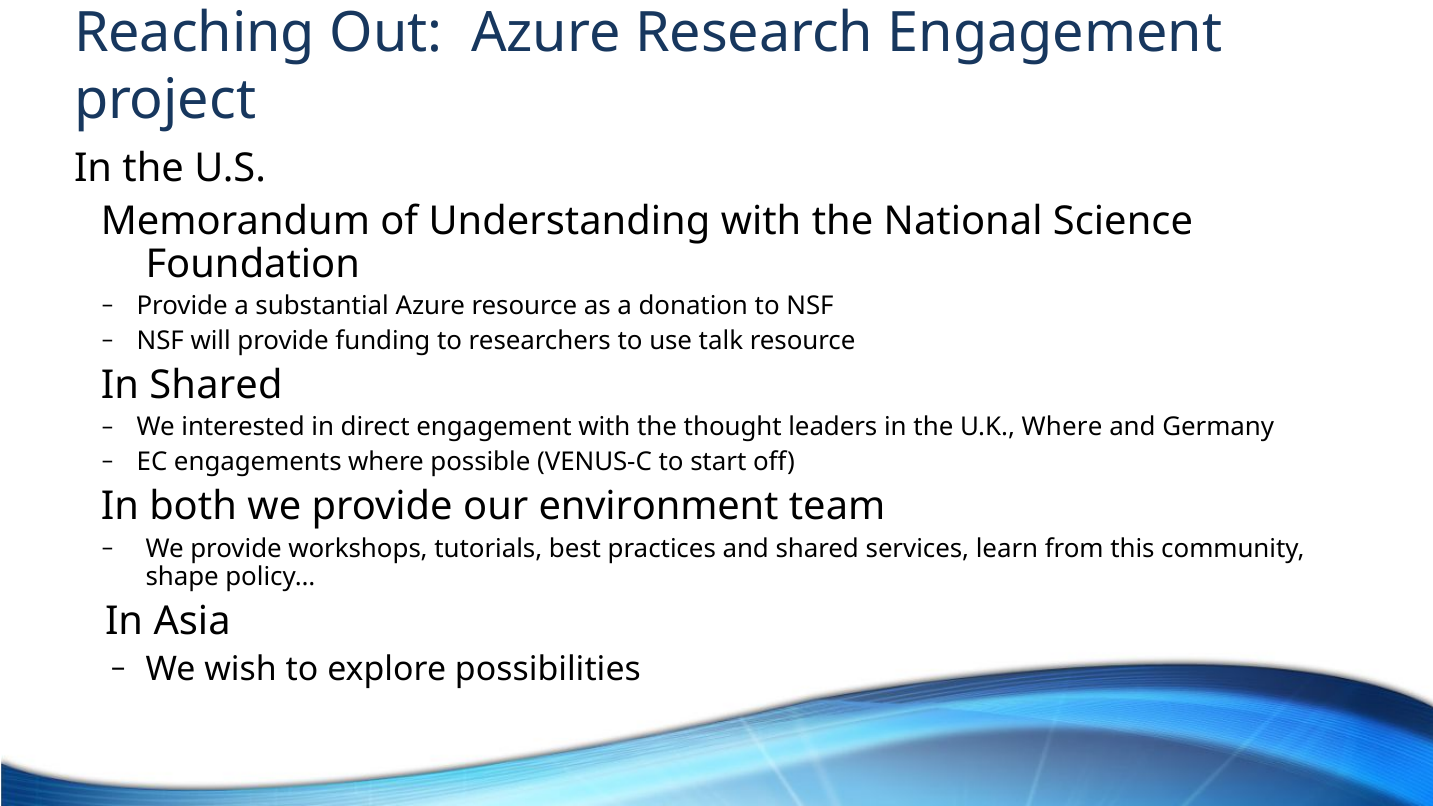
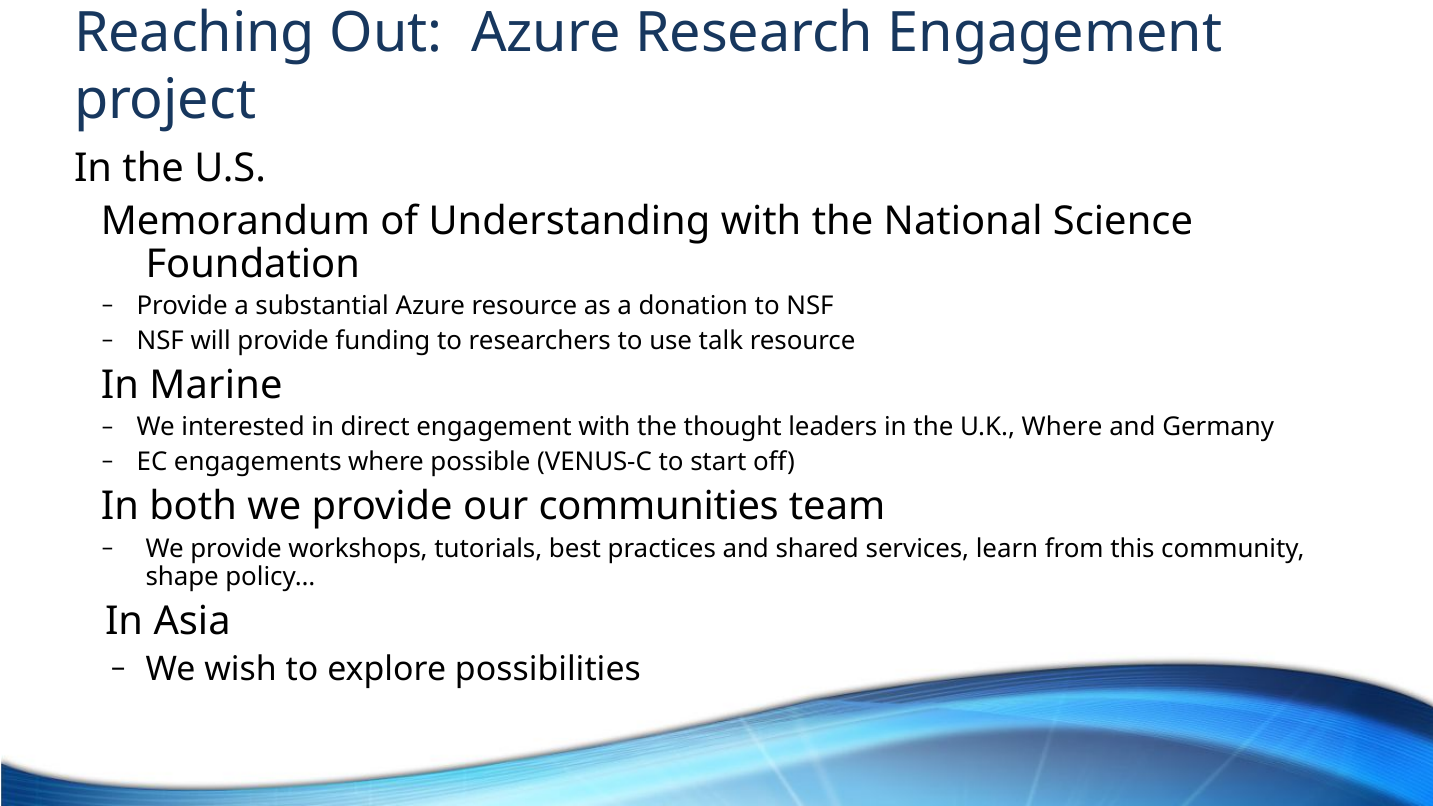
In Shared: Shared -> Marine
environment: environment -> communities
